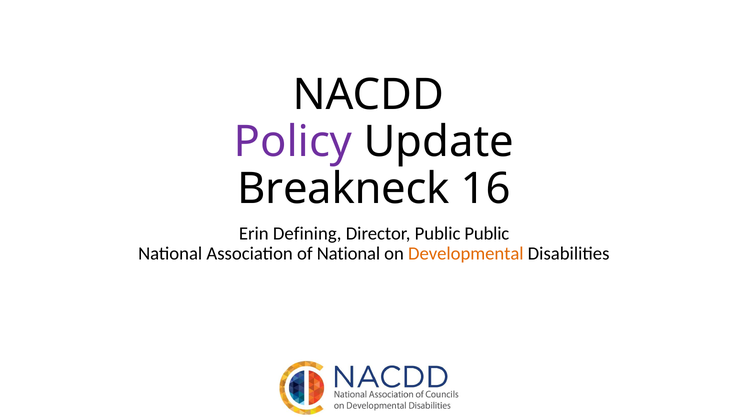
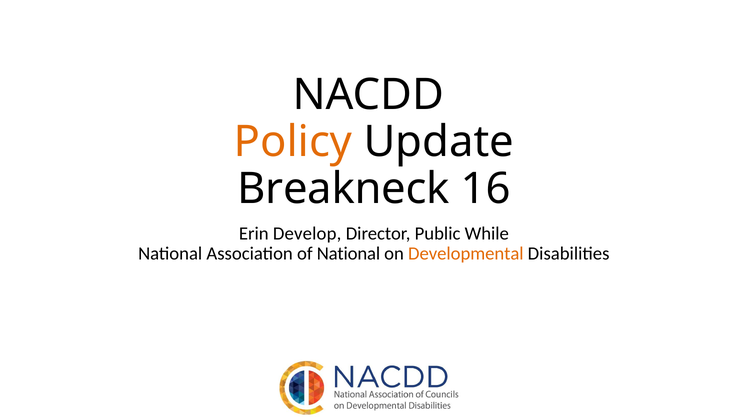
Policy colour: purple -> orange
Defining: Defining -> Develop
Public Public: Public -> While
